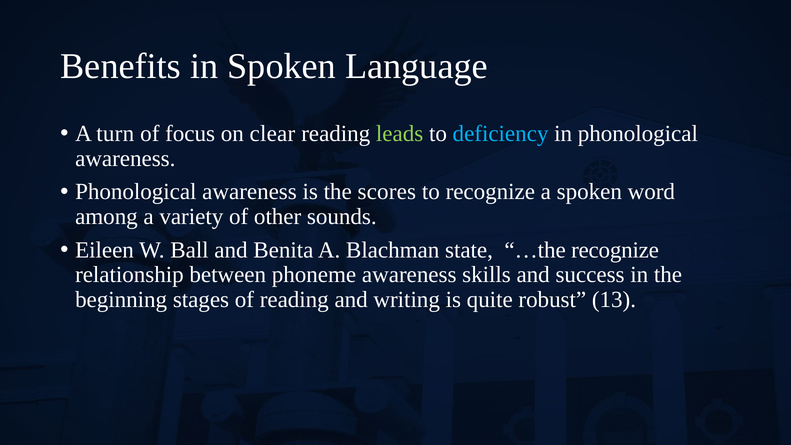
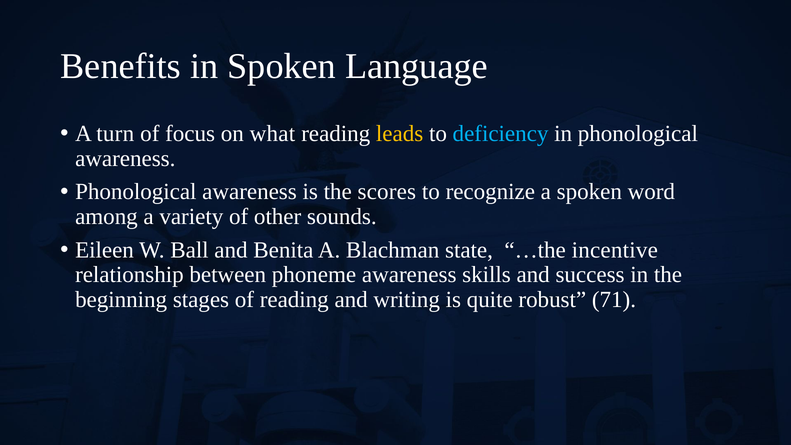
clear: clear -> what
leads colour: light green -> yellow
…the recognize: recognize -> incentive
13: 13 -> 71
